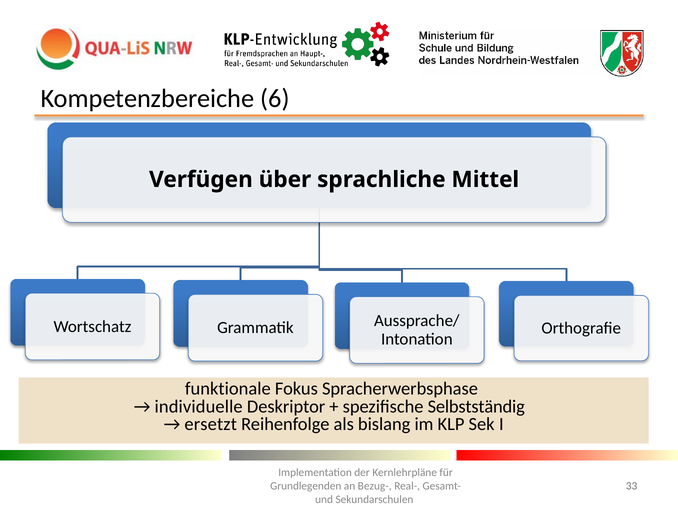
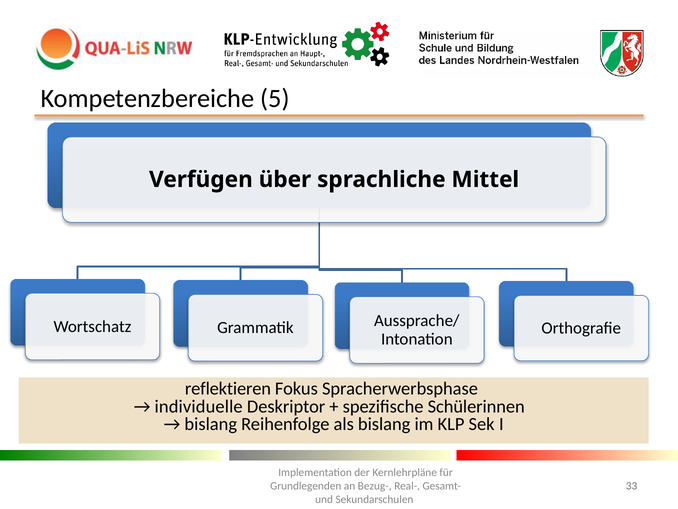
6: 6 -> 5
funktionale: funktionale -> reflektieren
Selbstständig: Selbstständig -> Schülerinnen
ersetzt at (211, 424): ersetzt -> bislang
